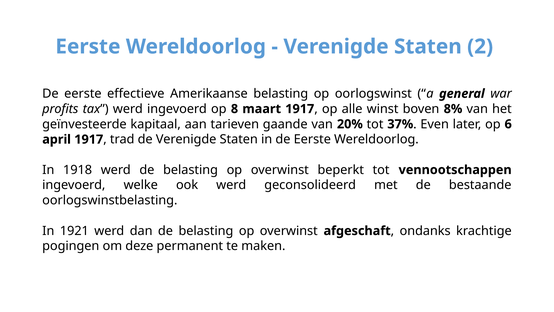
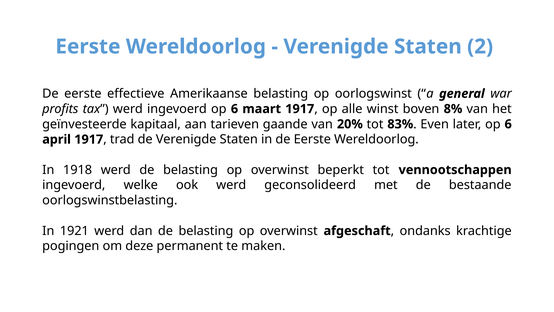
ingevoerd op 8: 8 -> 6
37%: 37% -> 83%
